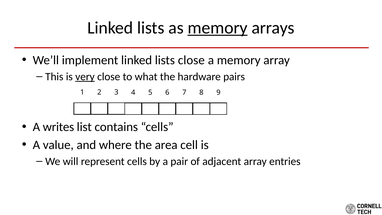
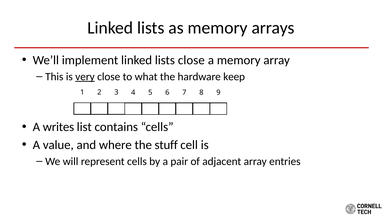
memory at (218, 28) underline: present -> none
pairs: pairs -> keep
area: area -> stuff
